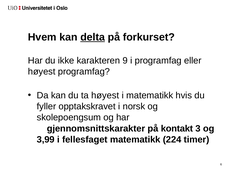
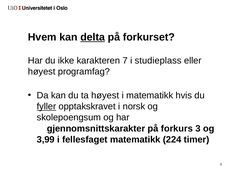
9: 9 -> 7
i programfag: programfag -> studieplass
fyller underline: none -> present
kontakt: kontakt -> forkurs
